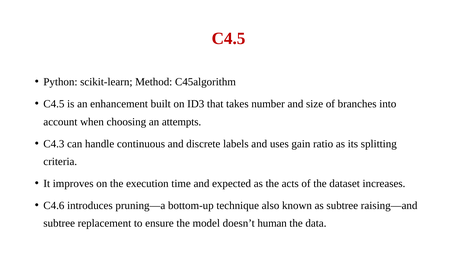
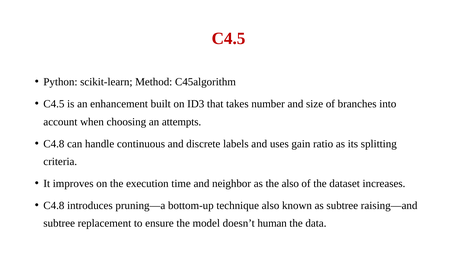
C4.3 at (54, 144): C4.3 -> C4.8
expected: expected -> neighbor
the acts: acts -> also
C4.6 at (54, 205): C4.6 -> C4.8
